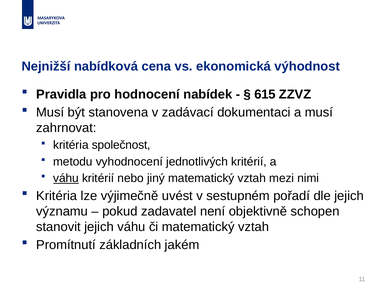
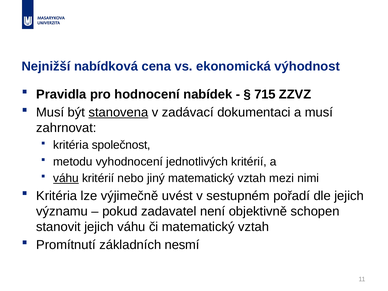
615: 615 -> 715
stanovena underline: none -> present
jakém: jakém -> nesmí
